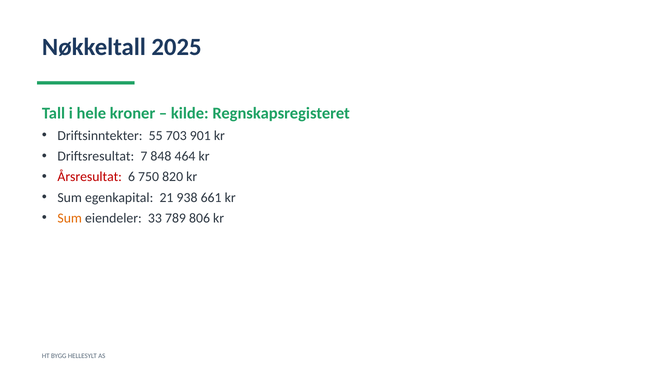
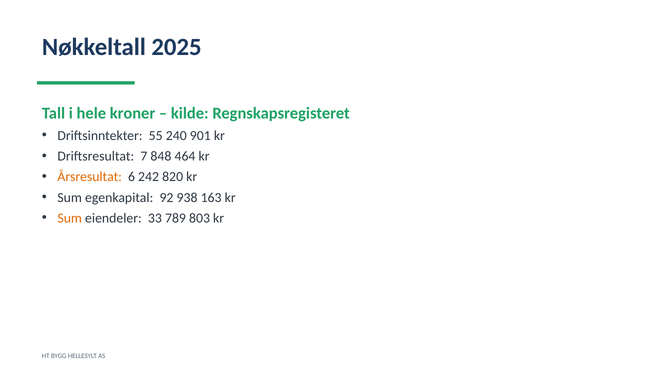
703: 703 -> 240
Årsresultat colour: red -> orange
750: 750 -> 242
21: 21 -> 92
661: 661 -> 163
806: 806 -> 803
